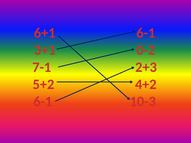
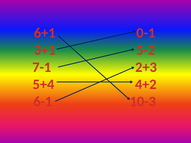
6+1 6-1: 6-1 -> 0-1
0-2: 0-2 -> 5-2
5+2: 5+2 -> 5+4
